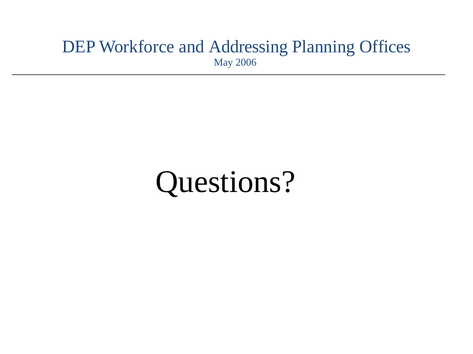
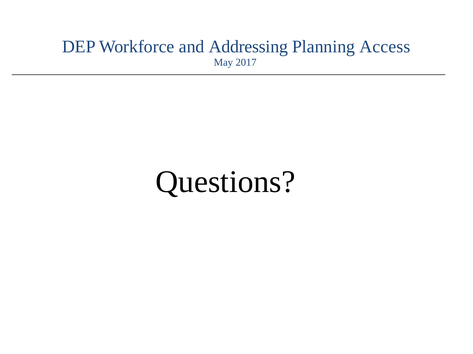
Offices: Offices -> Access
2006: 2006 -> 2017
